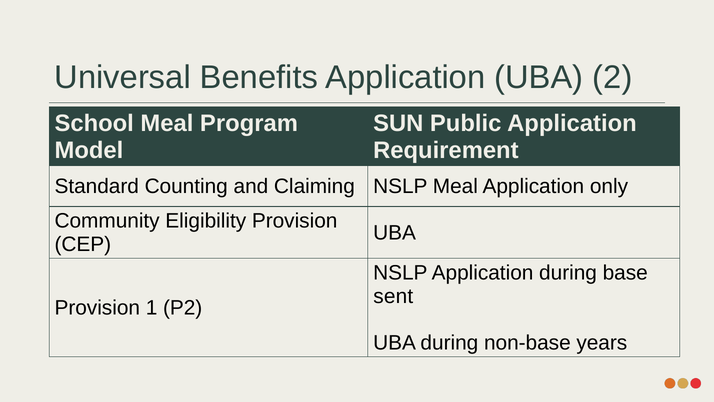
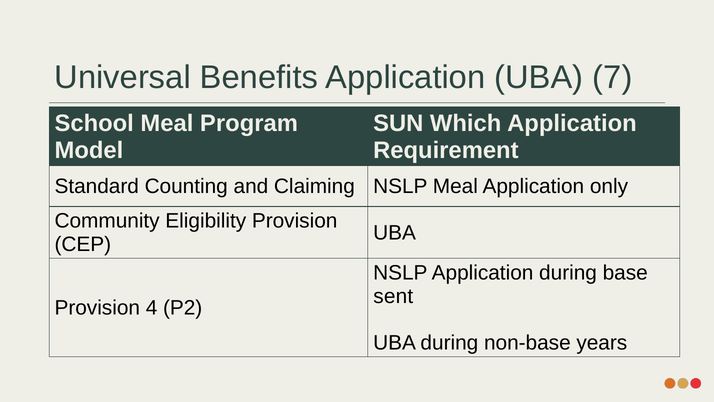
2: 2 -> 7
Public: Public -> Which
1: 1 -> 4
